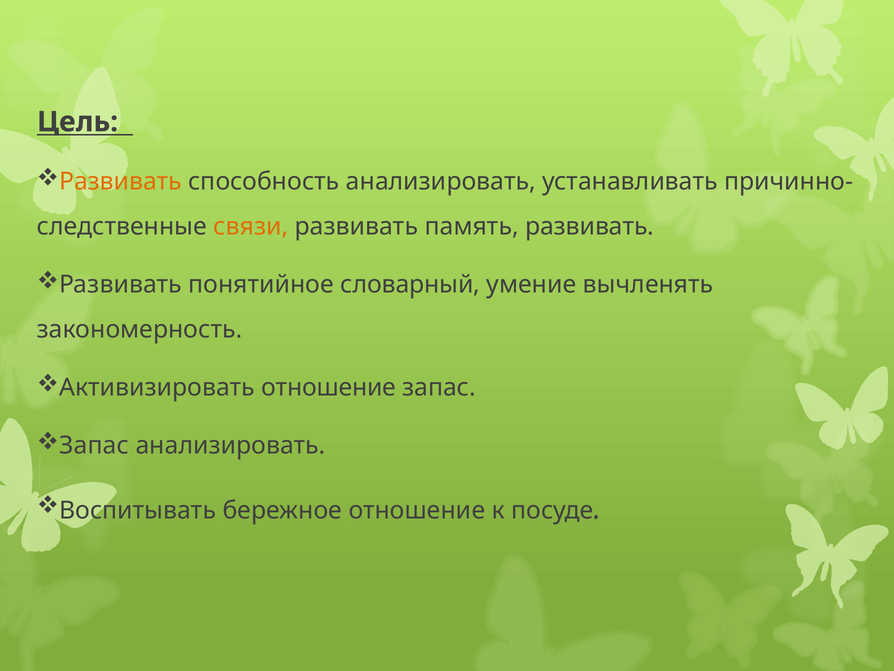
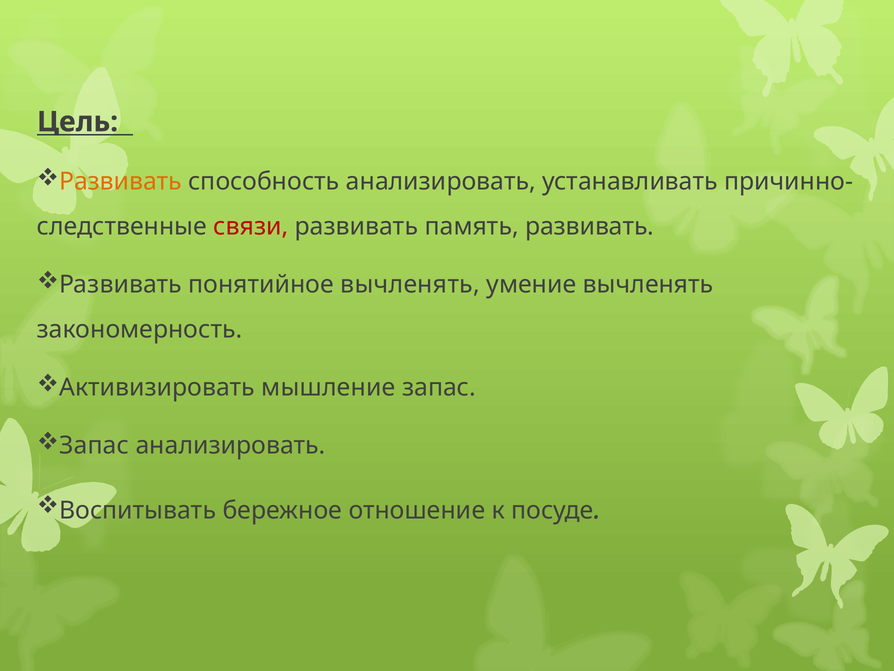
связи colour: orange -> red
понятийное словарный: словарный -> вычленять
Активизировать отношение: отношение -> мышление
